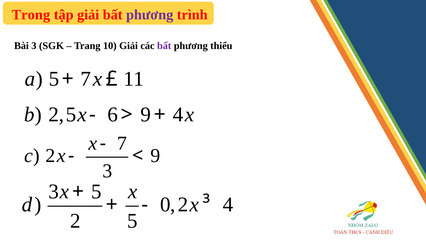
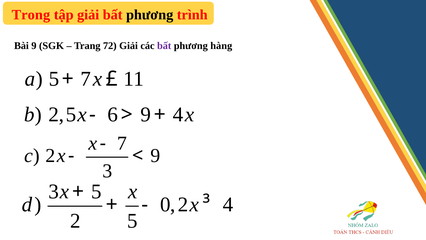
phương at (150, 15) colour: purple -> black
Bài 3: 3 -> 9
10: 10 -> 72
thiểu: thiểu -> hàng
